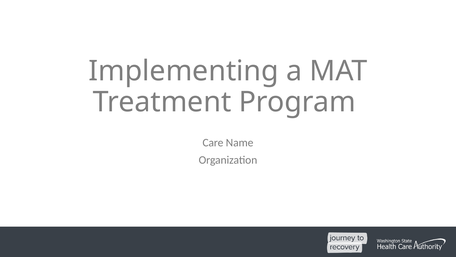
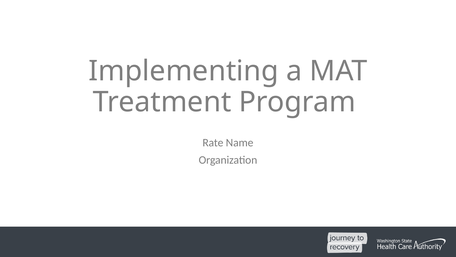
Care: Care -> Rate
